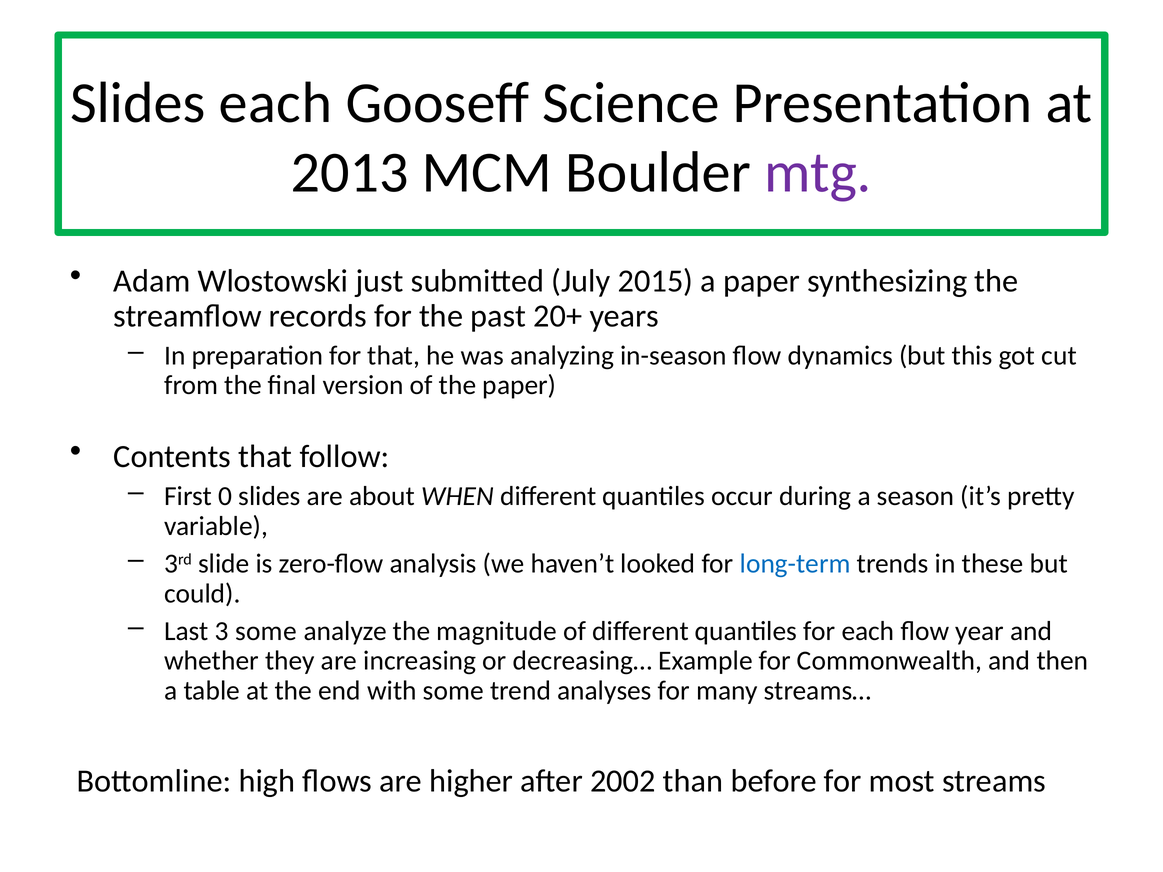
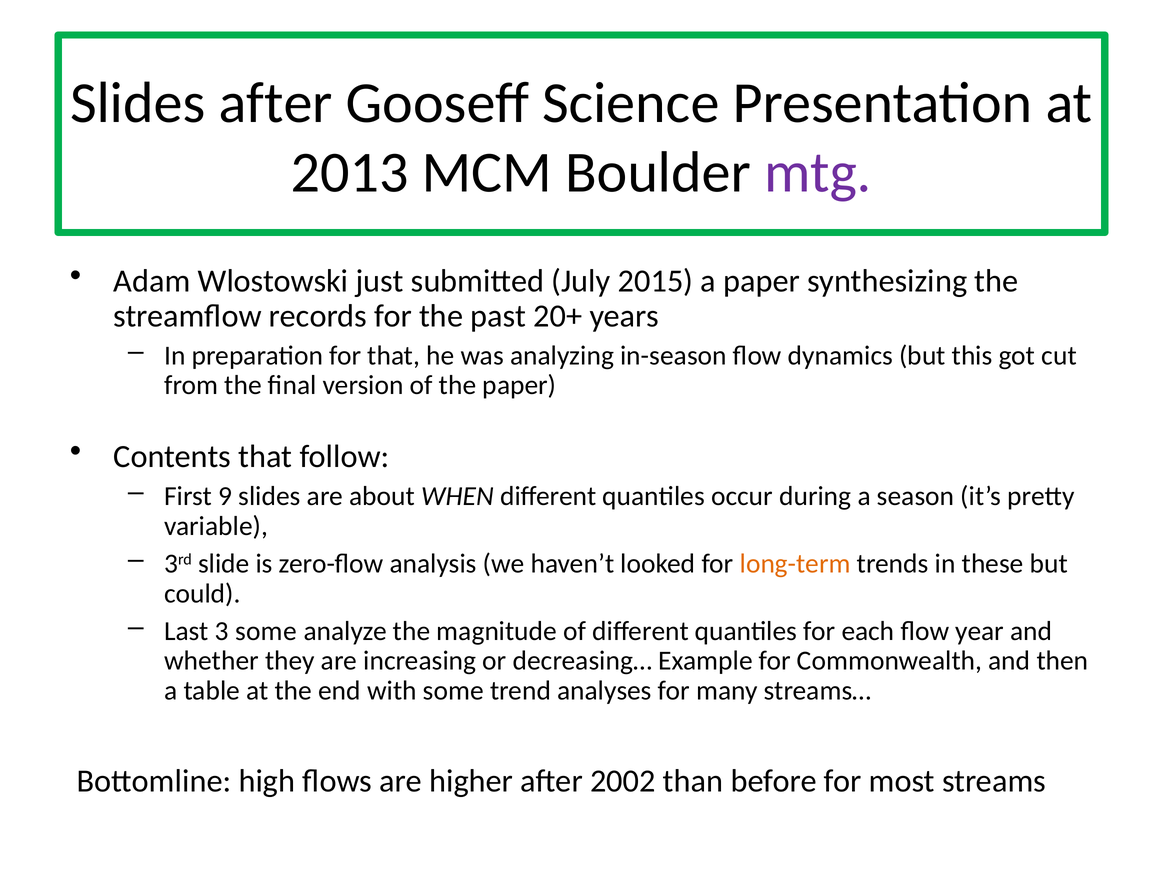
Slides each: each -> after
0: 0 -> 9
long-term colour: blue -> orange
